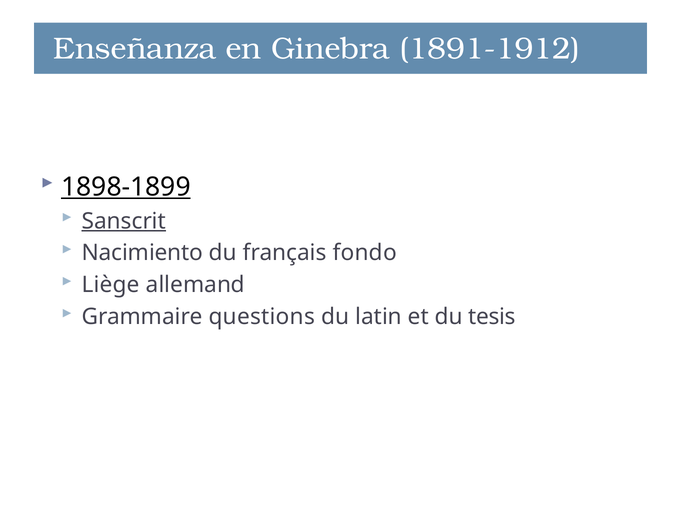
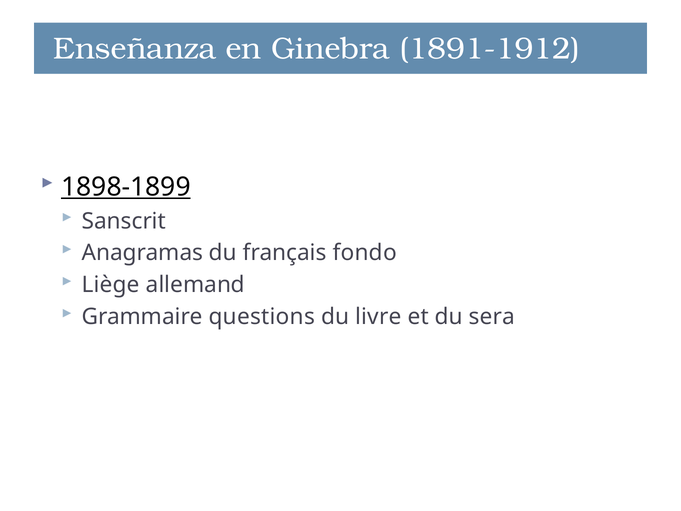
Sanscrit underline: present -> none
Nacimiento: Nacimiento -> Anagramas
latin: latin -> livre
tesis: tesis -> sera
